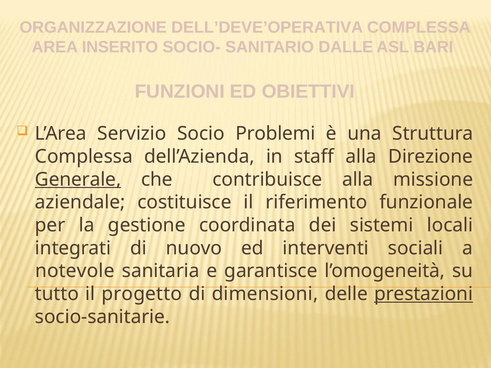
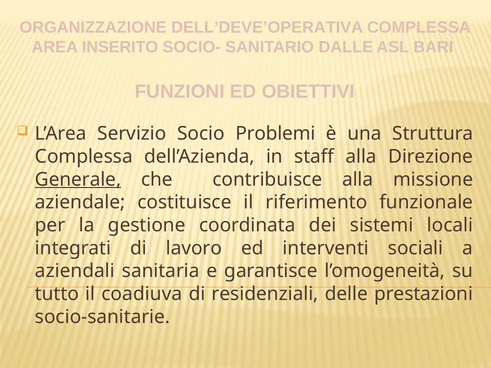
nuovo: nuovo -> lavoro
notevole: notevole -> aziendali
progetto: progetto -> coadiuva
dimensioni: dimensioni -> residenziali
prestazioni underline: present -> none
